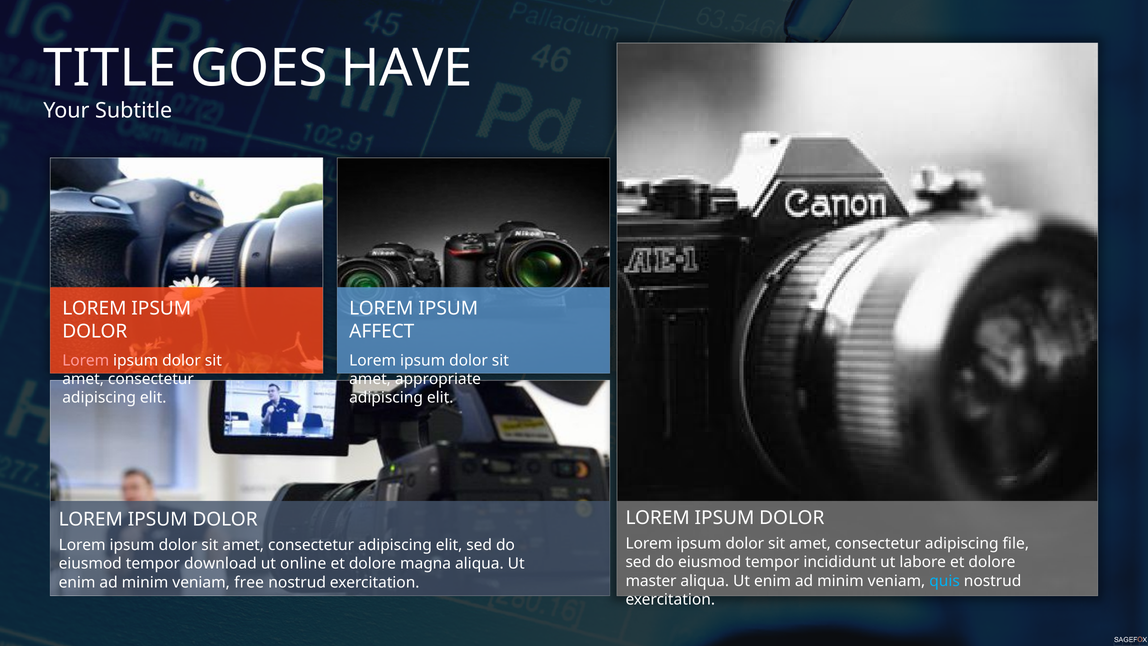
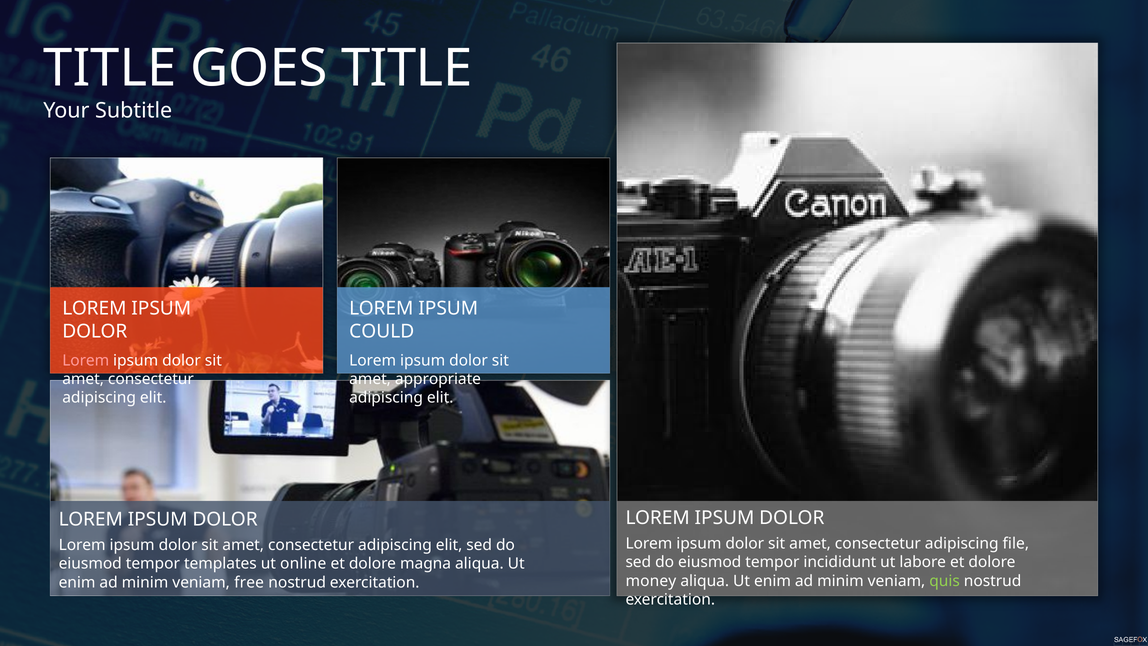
GOES HAVE: HAVE -> TITLE
AFFECT: AFFECT -> COULD
download: download -> templates
master: master -> money
quis colour: light blue -> light green
